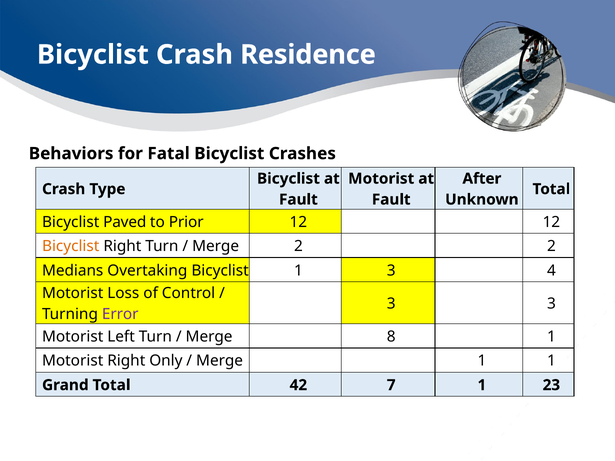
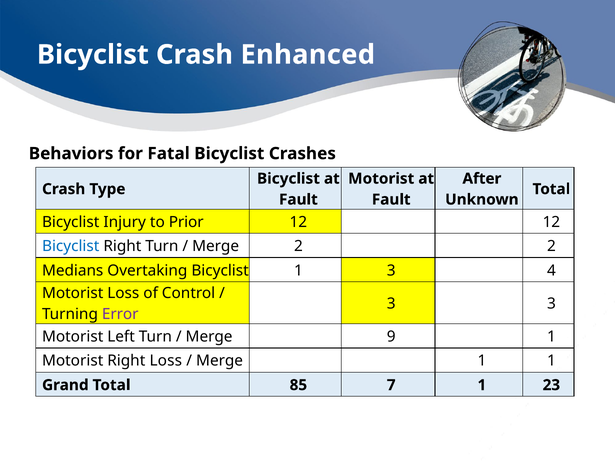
Residence: Residence -> Enhanced
Paved: Paved -> Injury
Bicyclist at (71, 246) colour: orange -> blue
8: 8 -> 9
Right Only: Only -> Loss
42: 42 -> 85
